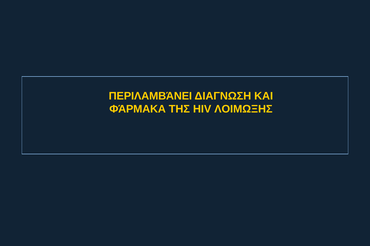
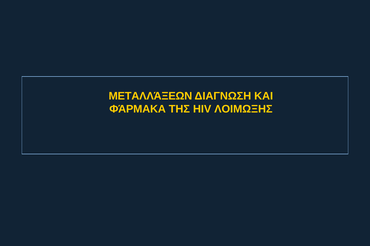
ΠΕΡΙΛΑΜΒΆΝΕΙ: ΠΕΡΙΛΑΜΒΆΝΕΙ -> ΜΕΤΑΛΛΆΞΕΩΝ
